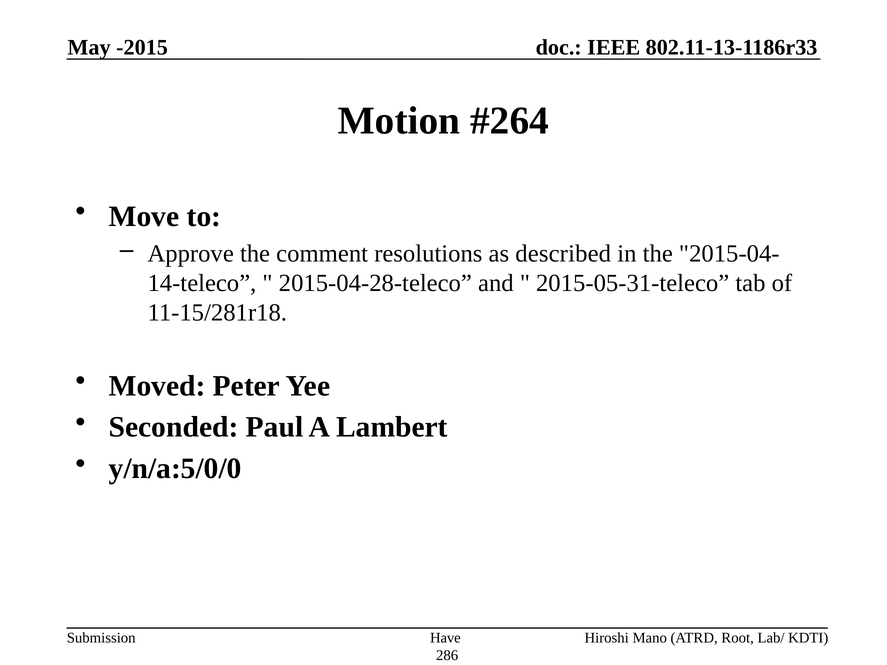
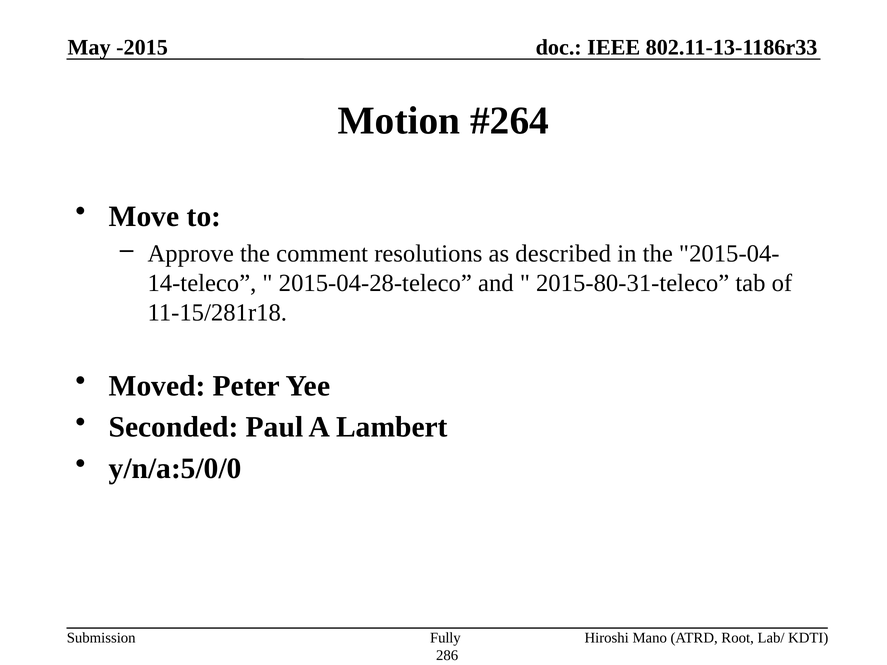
2015-05-31-teleco: 2015-05-31-teleco -> 2015-80-31-teleco
Have: Have -> Fully
